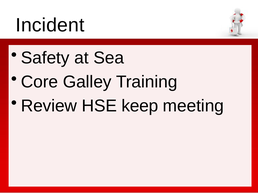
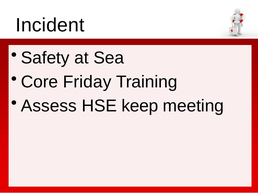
Galley: Galley -> Friday
Review: Review -> Assess
